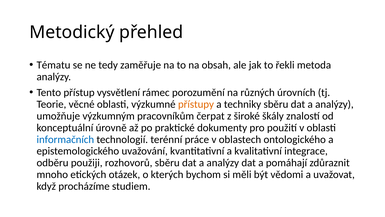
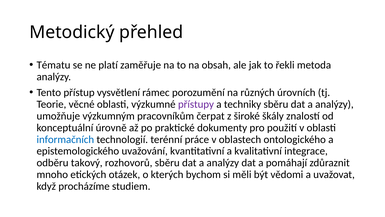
tedy: tedy -> platí
přístupy colour: orange -> purple
použiji: použiji -> takový
